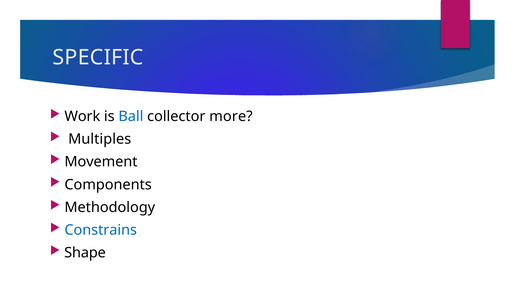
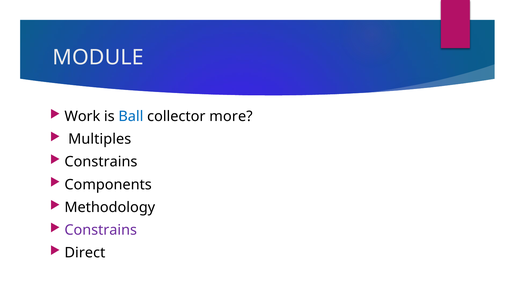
SPECIFIC: SPECIFIC -> MODULE
Movement at (101, 162): Movement -> Constrains
Constrains at (101, 231) colour: blue -> purple
Shape: Shape -> Direct
